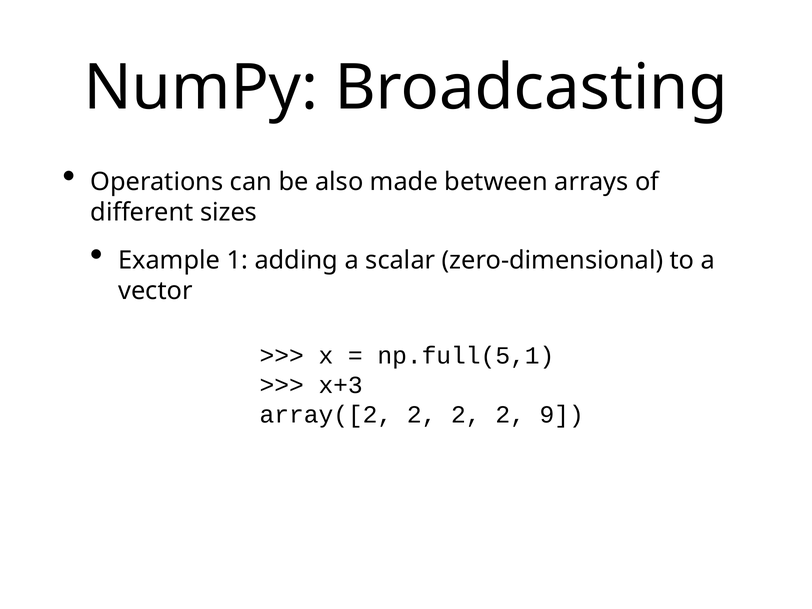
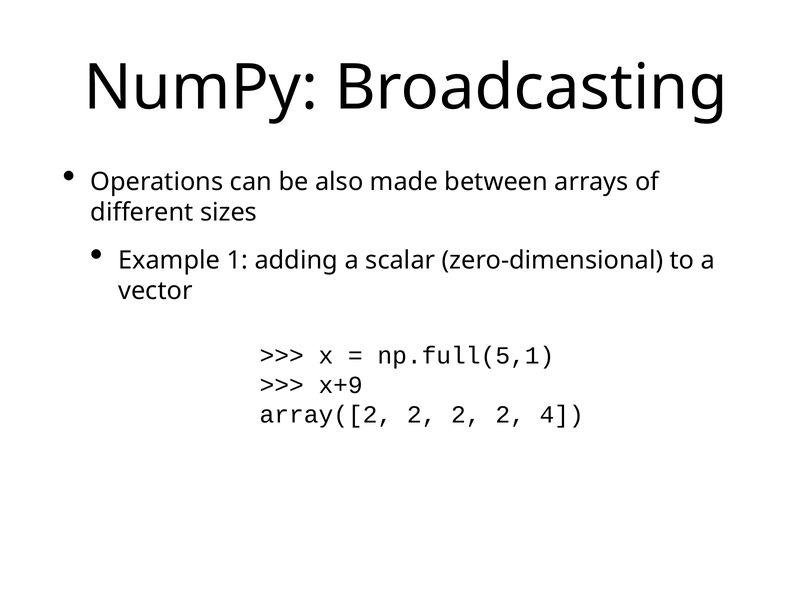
x+3: x+3 -> x+9
9: 9 -> 4
